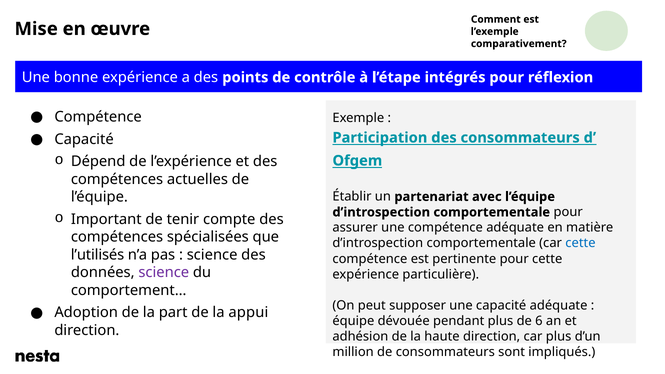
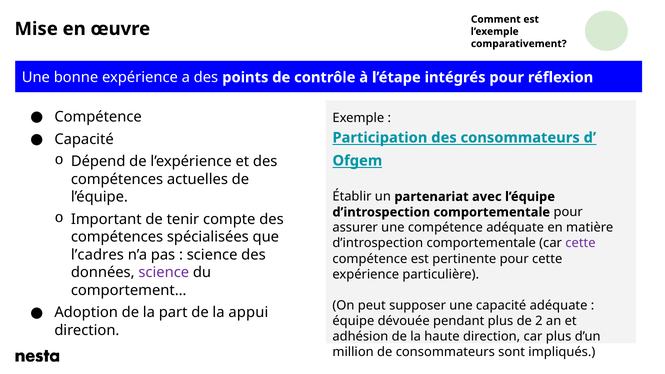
cette at (580, 243) colour: blue -> purple
l’utilisés: l’utilisés -> l’cadres
6: 6 -> 2
